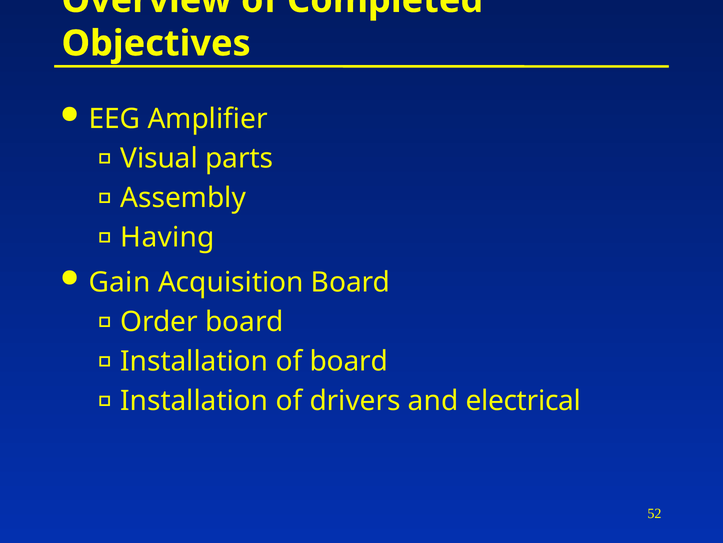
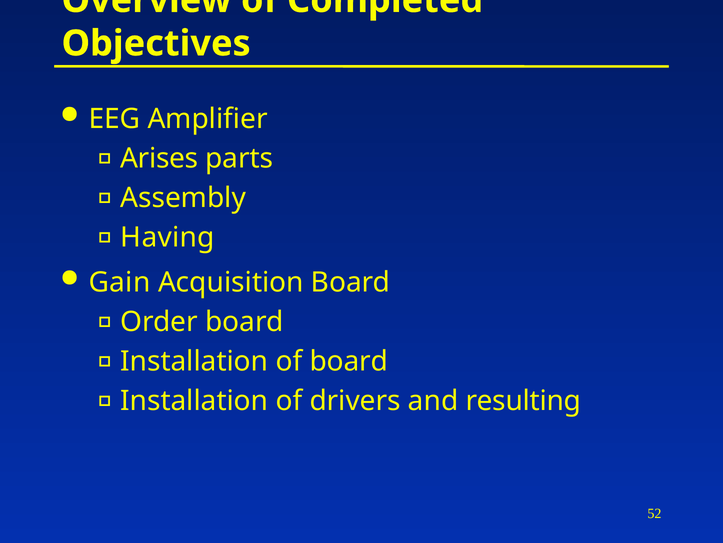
Visual: Visual -> Arises
electrical: electrical -> resulting
